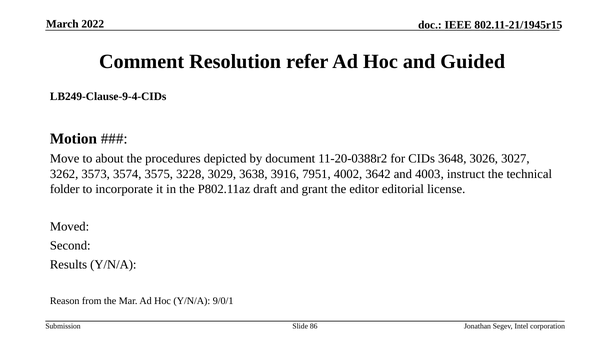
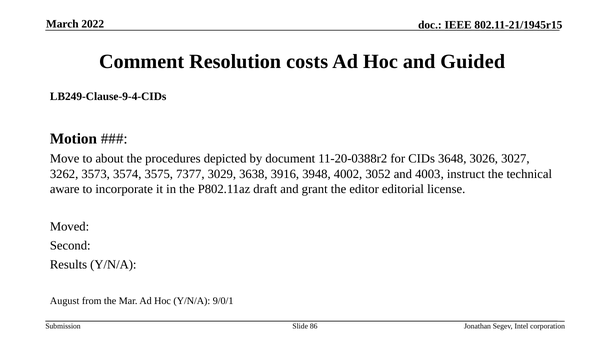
refer: refer -> costs
3228: 3228 -> 7377
7951: 7951 -> 3948
3642: 3642 -> 3052
folder: folder -> aware
Reason: Reason -> August
